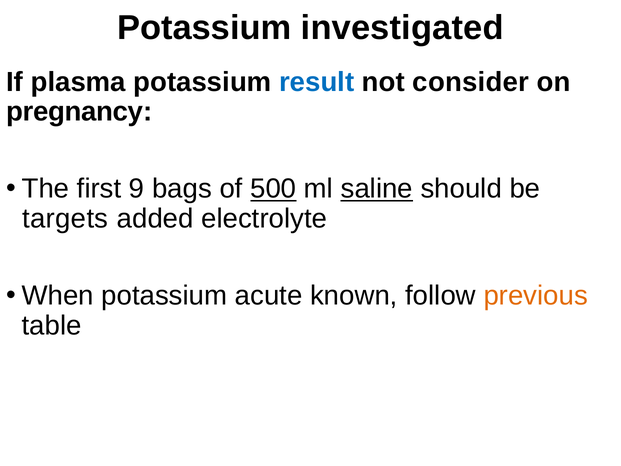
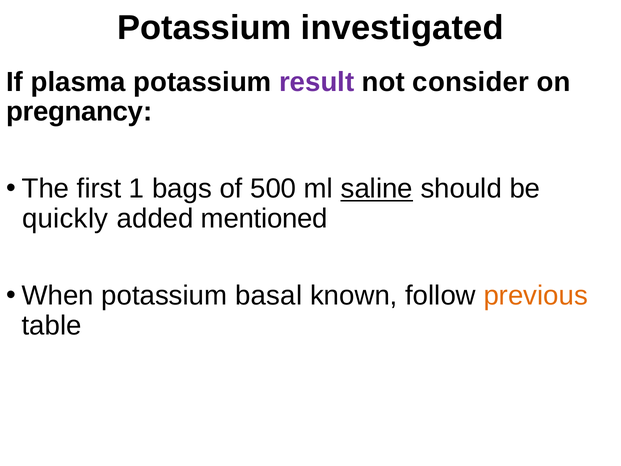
result colour: blue -> purple
9: 9 -> 1
500 underline: present -> none
targets: targets -> quickly
electrolyte: electrolyte -> mentioned
acute: acute -> basal
